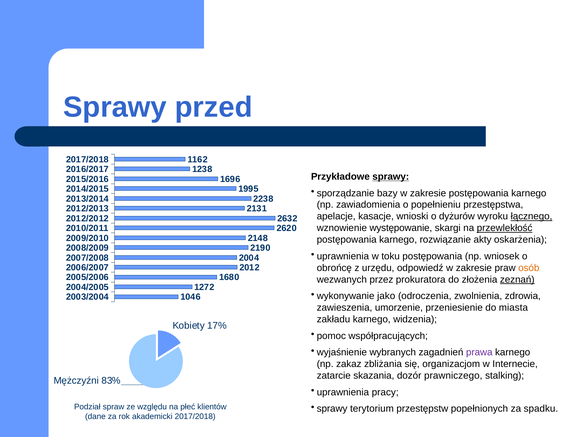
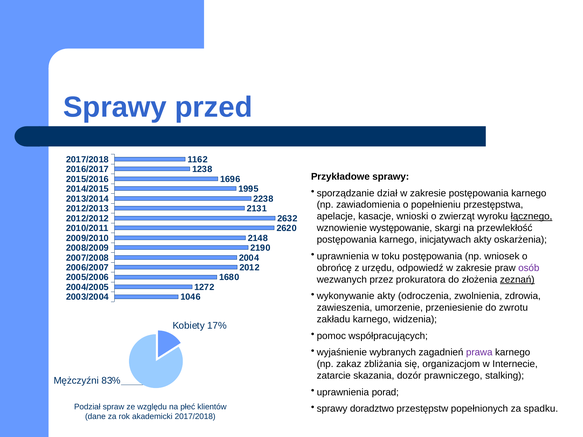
sprawy at (391, 177) underline: present -> none
bazy: bazy -> dział
dyżurów: dyżurów -> zwierząt
przewlekłość underline: present -> none
rozwiązanie: rozwiązanie -> inicjatywach
osób colour: orange -> purple
wykonywanie jako: jako -> akty
miasta: miasta -> zwrotu
pracy: pracy -> porad
terytorium: terytorium -> doradztwo
